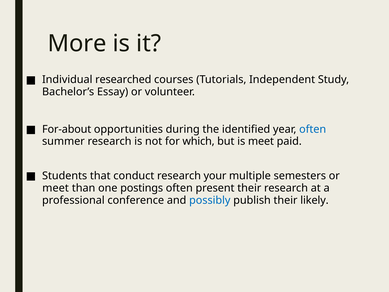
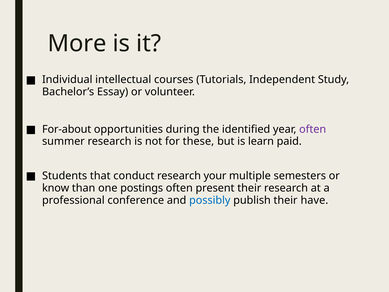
researched: researched -> intellectual
often at (313, 129) colour: blue -> purple
which: which -> these
is meet: meet -> learn
meet at (56, 188): meet -> know
likely: likely -> have
